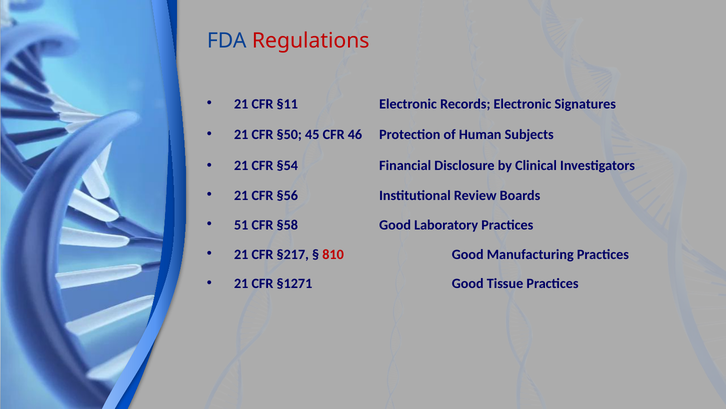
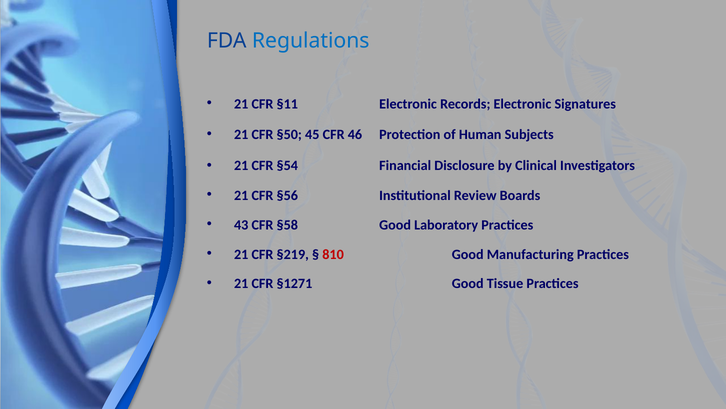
Regulations colour: red -> blue
51: 51 -> 43
§217: §217 -> §219
